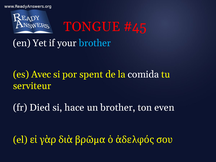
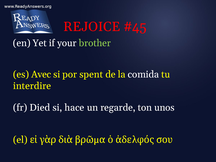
TONGUE: TONGUE -> REJOICE
brother at (95, 43) colour: light blue -> light green
serviteur: serviteur -> interdire
un brother: brother -> regarde
even: even -> unos
